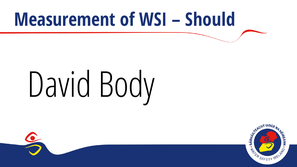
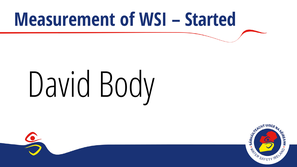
Should: Should -> Started
